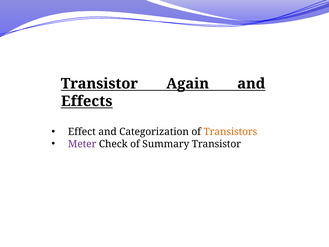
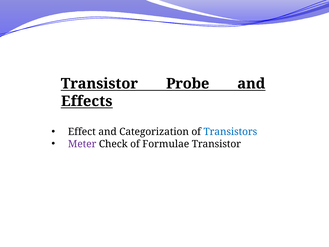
Again: Again -> Probe
Transistors colour: orange -> blue
Summary: Summary -> Formulae
